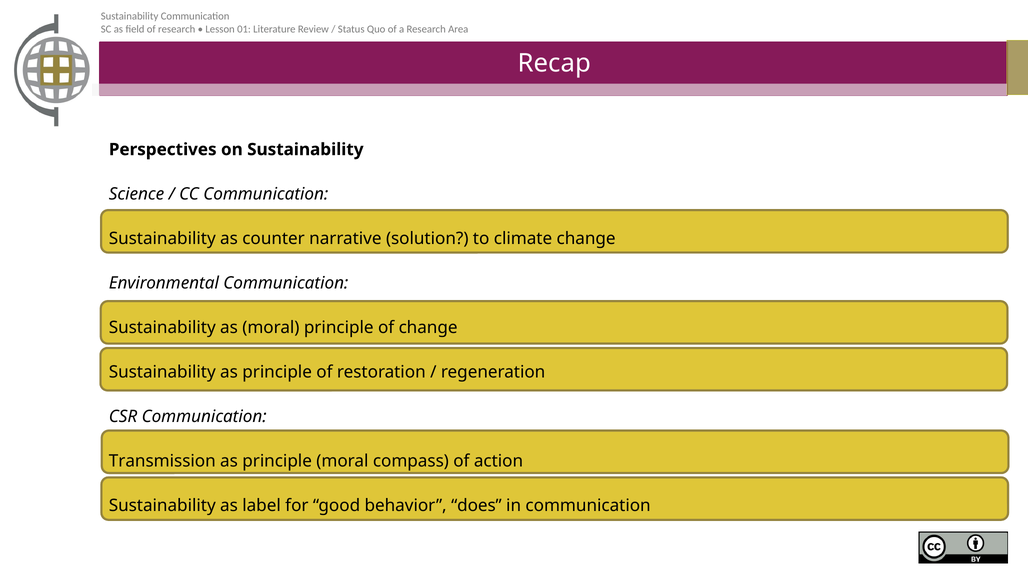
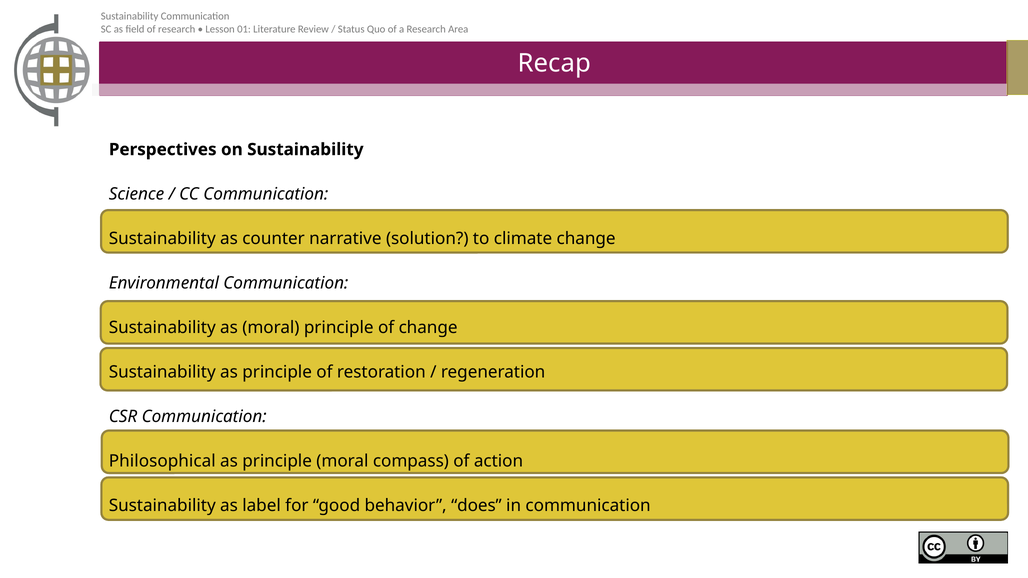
Transmission: Transmission -> Philosophical
